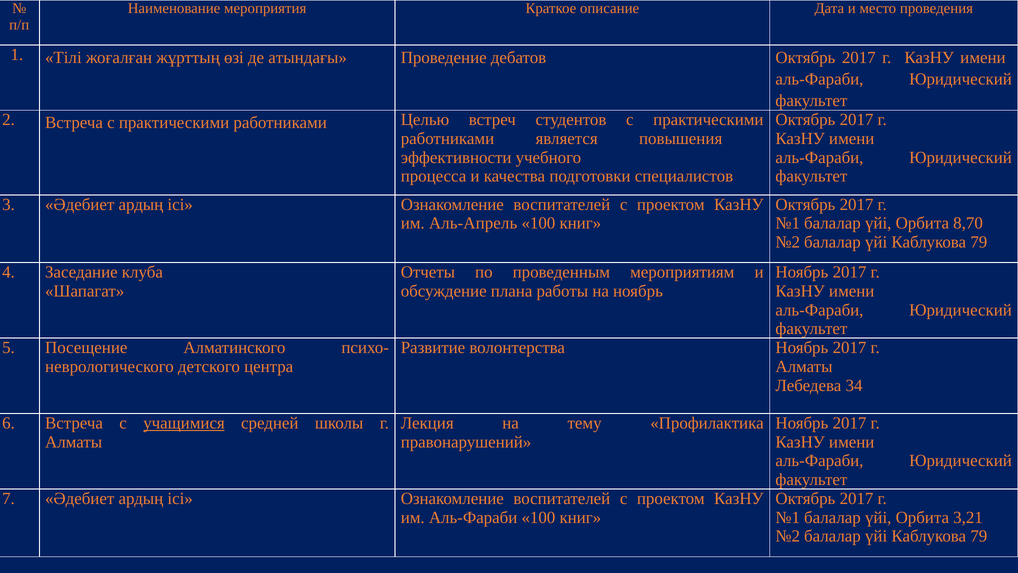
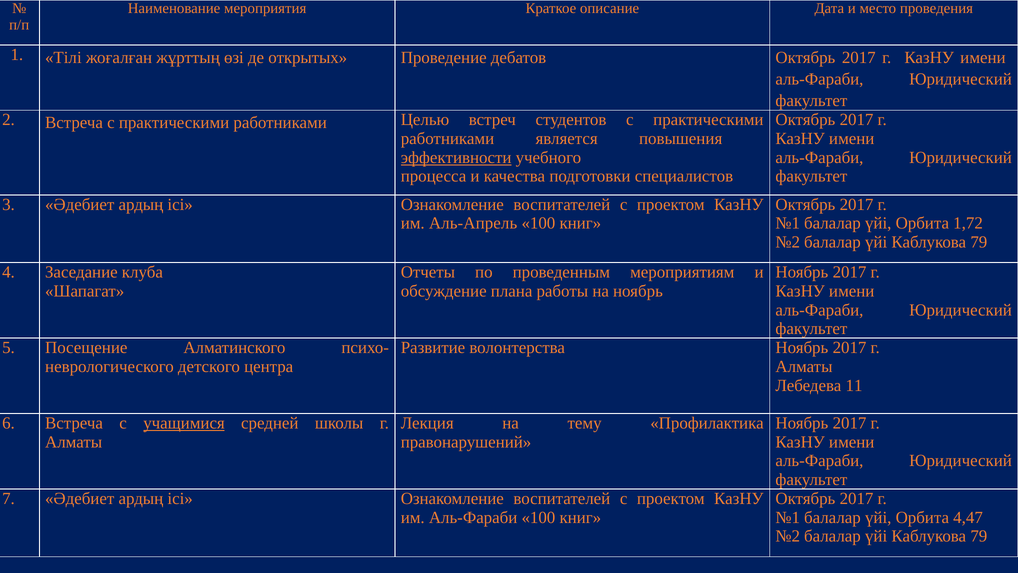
атындағы: атындағы -> открытых
эффективности underline: none -> present
8,70: 8,70 -> 1,72
34: 34 -> 11
3,21: 3,21 -> 4,47
